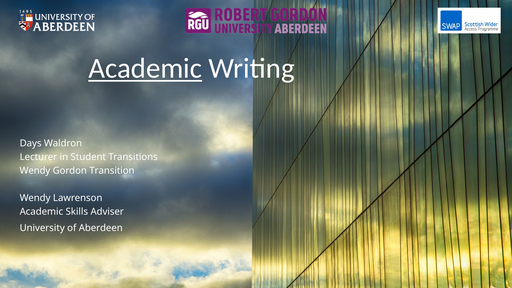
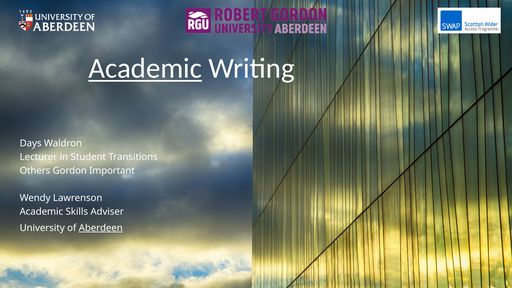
Wendy at (35, 171): Wendy -> Others
Transition: Transition -> Important
Aberdeen underline: none -> present
